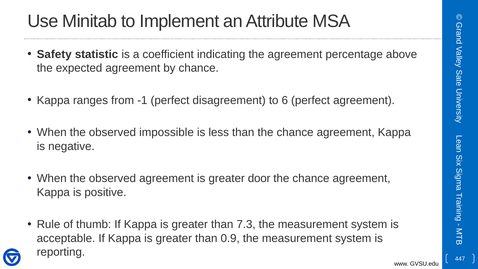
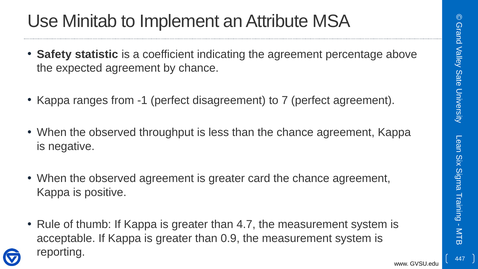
6: 6 -> 7
impossible: impossible -> throughput
door: door -> card
7.3: 7.3 -> 4.7
